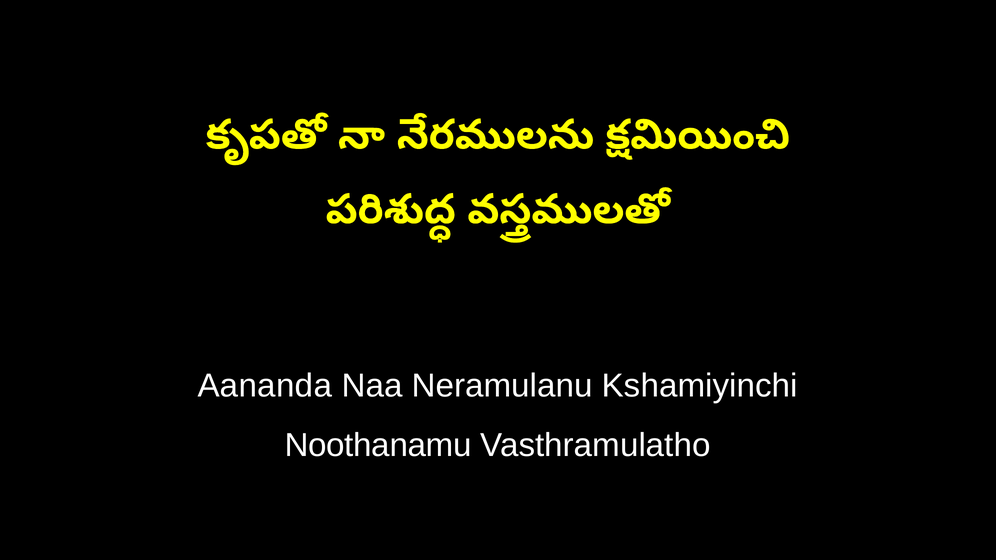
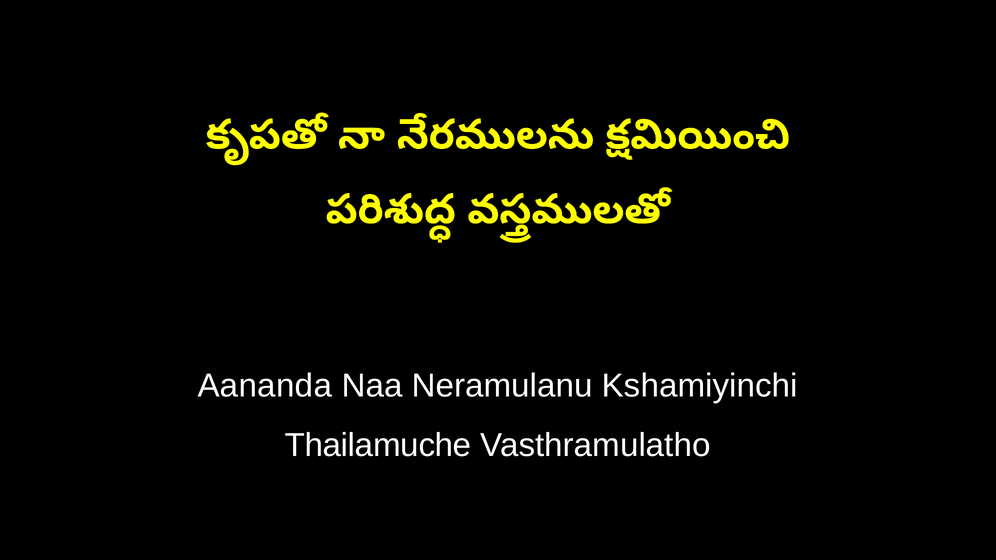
Noothanamu: Noothanamu -> Thailamuche
